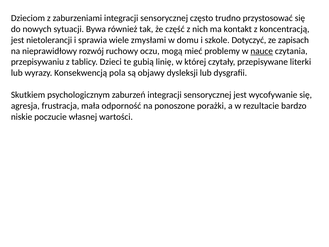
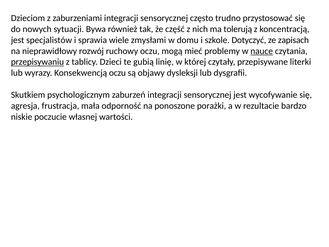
kontakt: kontakt -> tolerują
nietolerancji: nietolerancji -> specjalistów
przepisywaniu underline: none -> present
Konsekwencją pola: pola -> oczu
